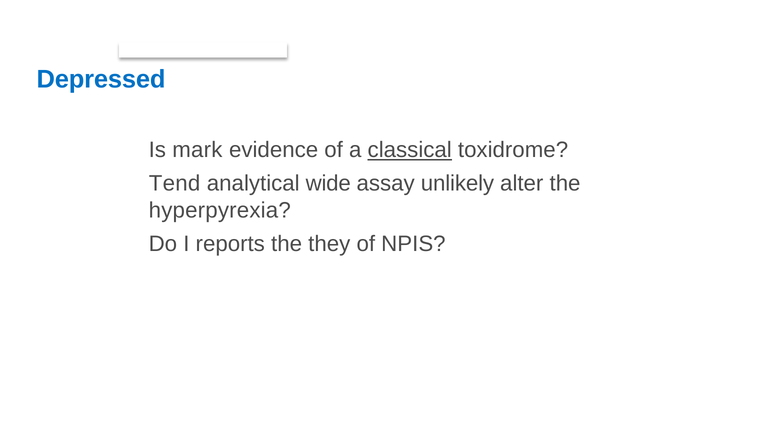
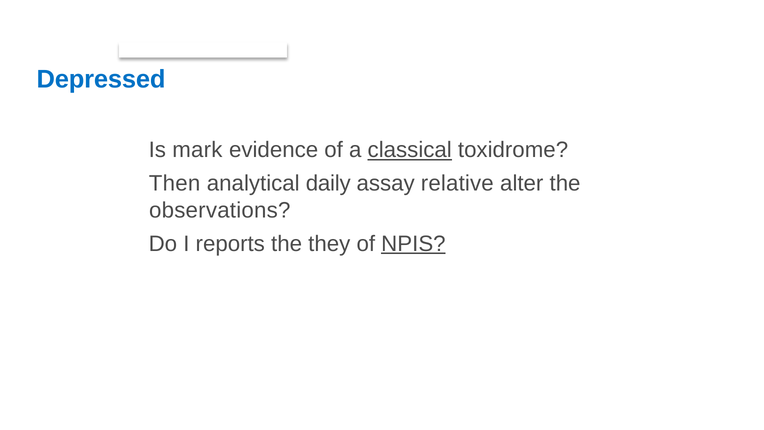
Tend: Tend -> Then
wide: wide -> daily
unlikely: unlikely -> relative
hyperpyrexia: hyperpyrexia -> observations
NPIS underline: none -> present
